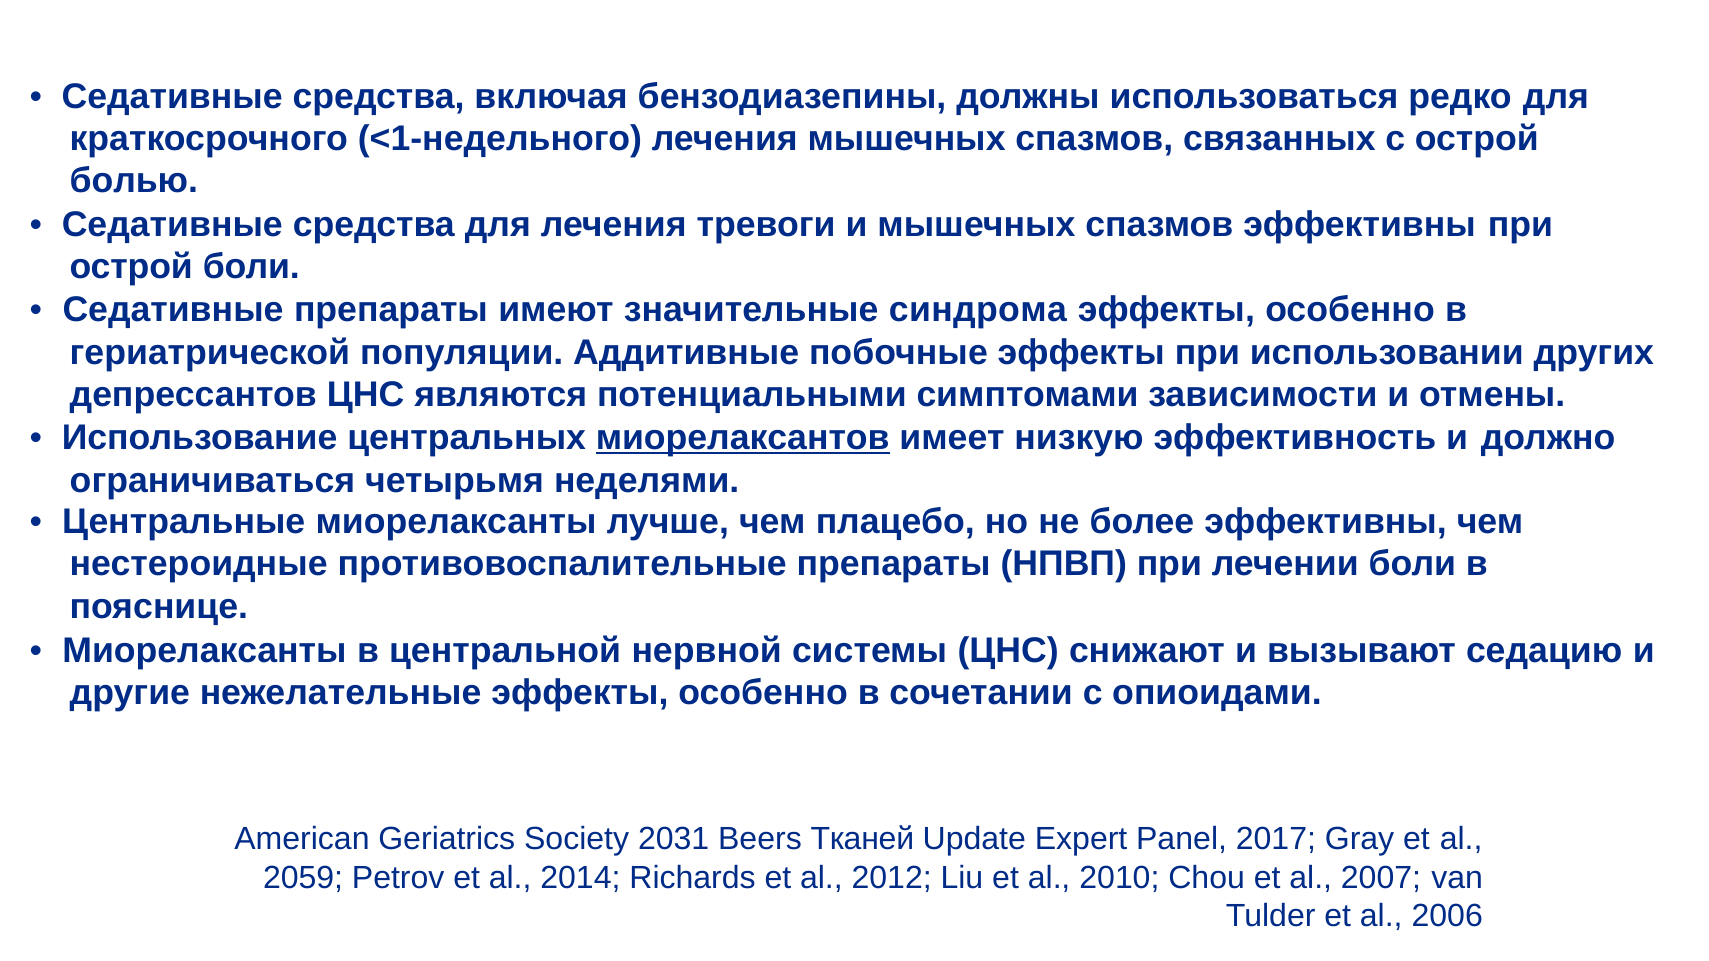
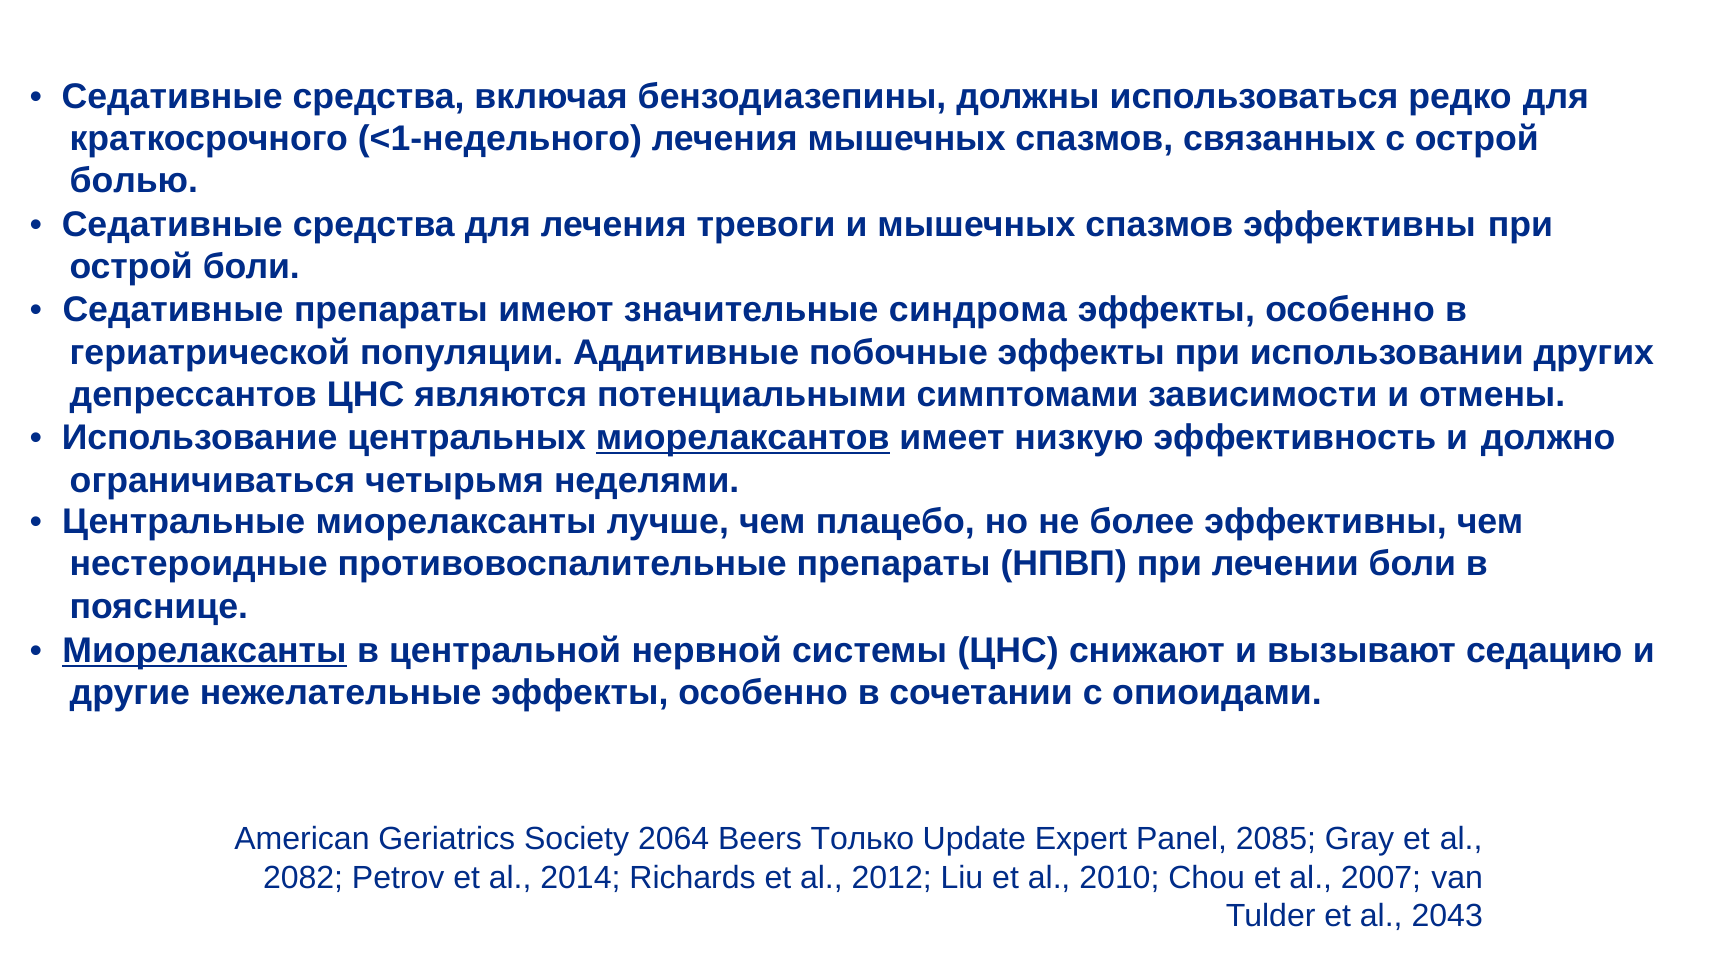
Миорелаксанты at (204, 651) underline: none -> present
2031: 2031 -> 2064
Тканей: Тканей -> Только
2017: 2017 -> 2085
2059: 2059 -> 2082
2006: 2006 -> 2043
